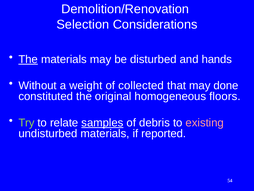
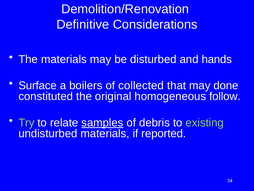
Selection: Selection -> Definitive
The at (28, 59) underline: present -> none
Without: Without -> Surface
weight: weight -> boilers
floors: floors -> follow
existing colour: pink -> light green
